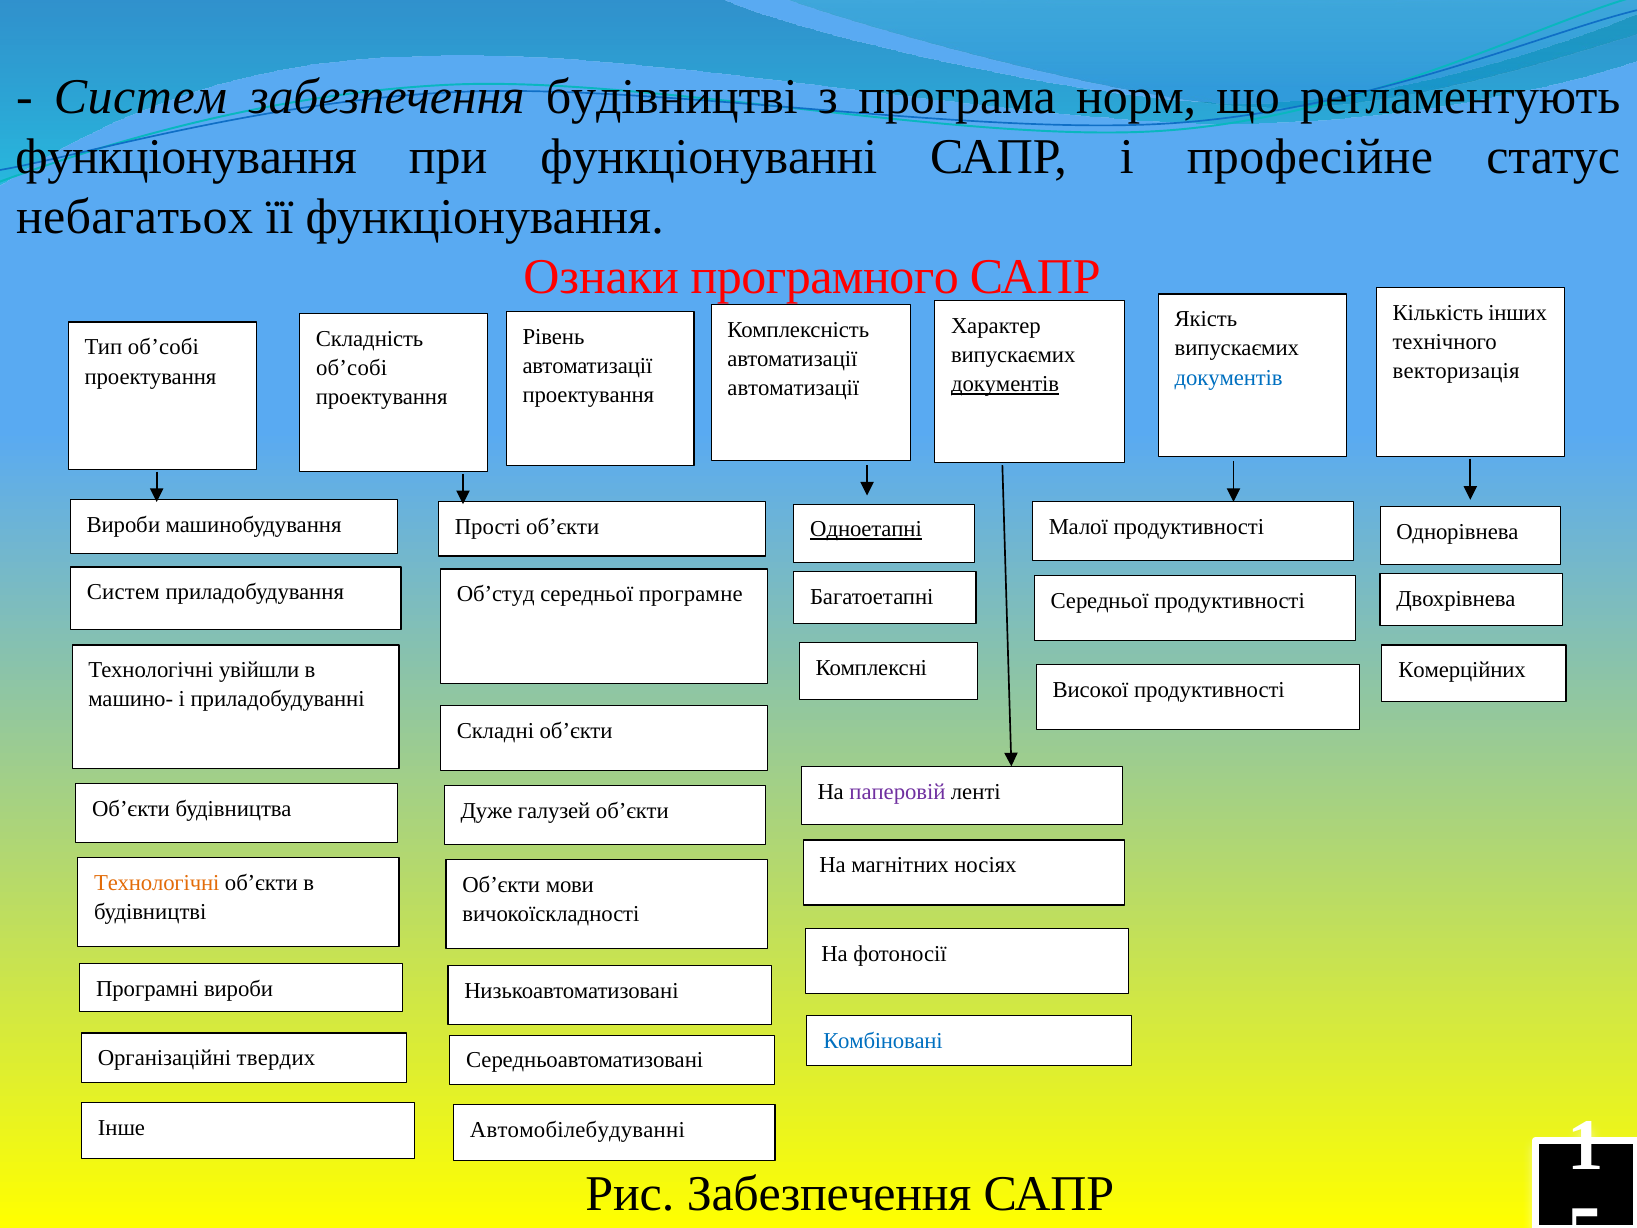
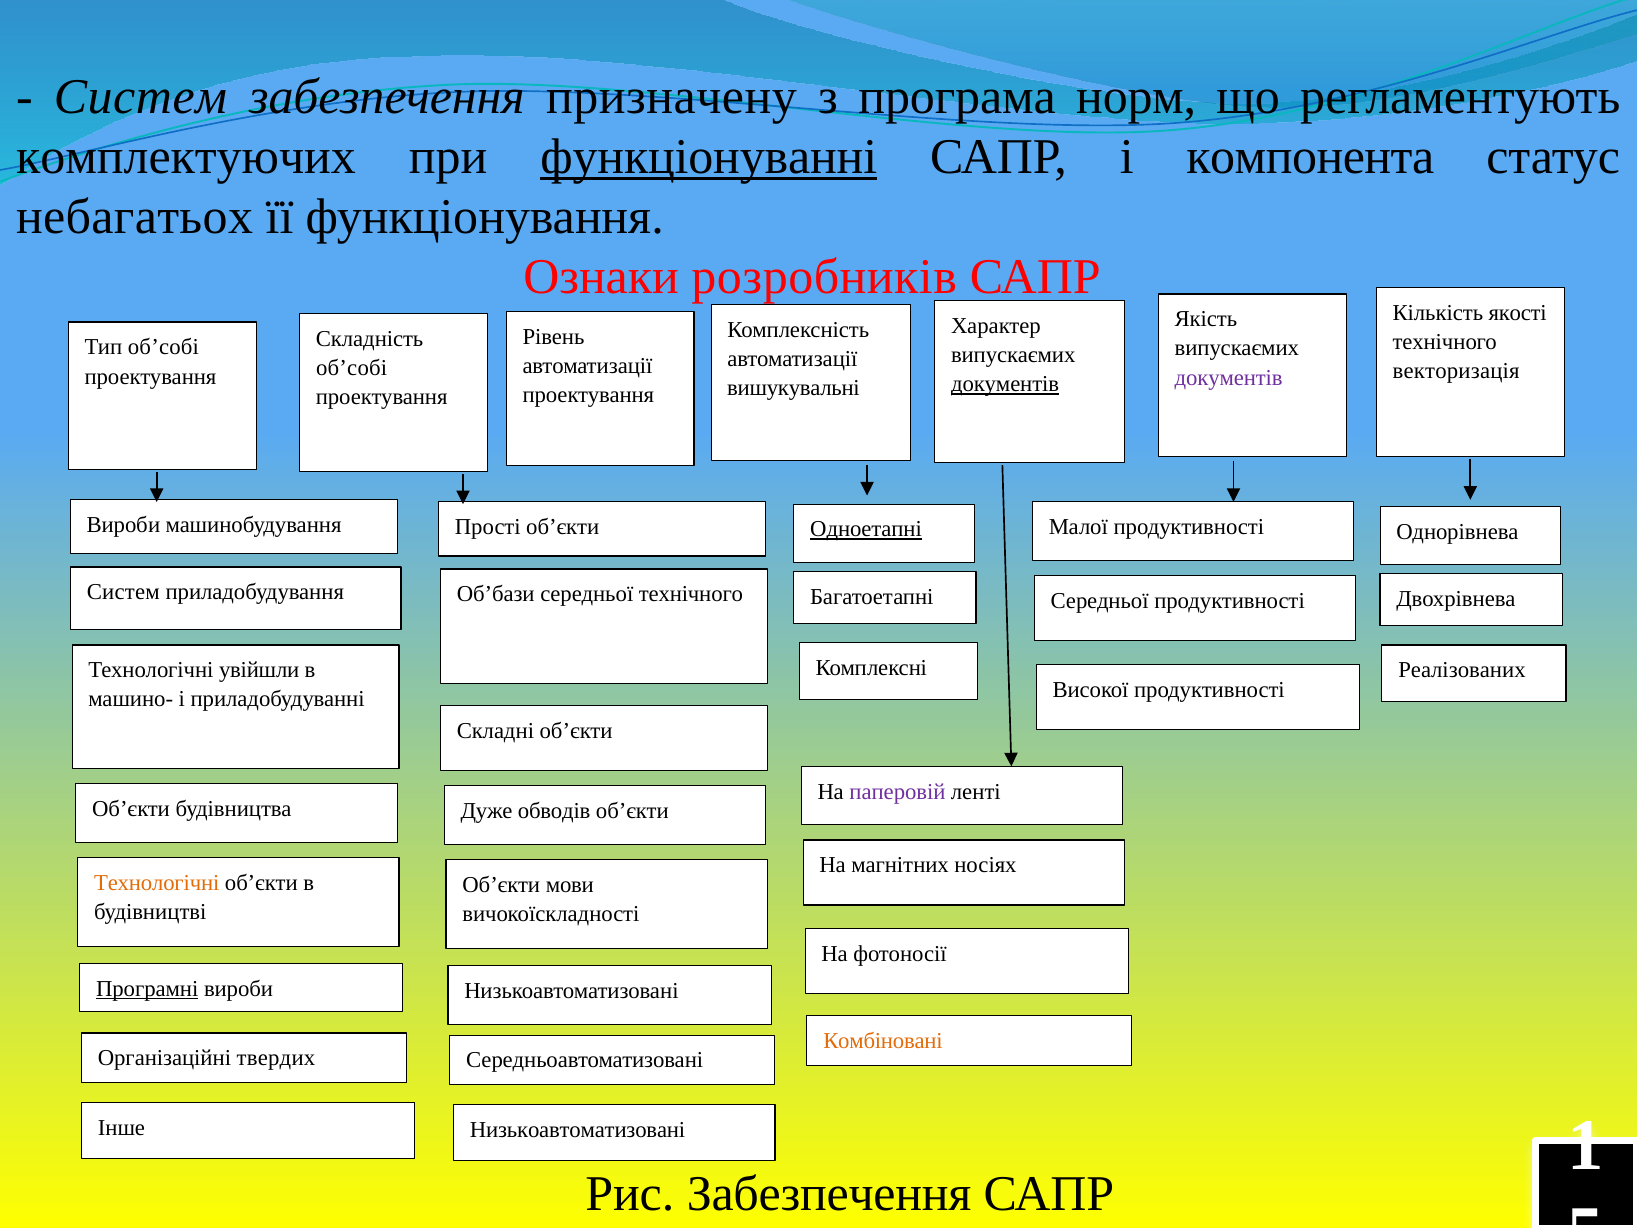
забезпечення будівництві: будівництві -> призначену
функціонування at (186, 157): функціонування -> комплектуючих
функціонуванні underline: none -> present
професійне: професійне -> компонента
програмного: програмного -> розробників
інших: інших -> якості
документів at (1229, 378) colour: blue -> purple
автоматизації at (793, 388): автоматизації -> вишукувальні
Об’студ: Об’студ -> Об’бази
середньої програмне: програмне -> технічного
Комерційних: Комерційних -> Реалізованих
галузей: галузей -> обводів
Програмні underline: none -> present
Комбіновані colour: blue -> orange
Автомобілебудуванні at (577, 1129): Автомобілебудуванні -> Низькоавтоматизовані
